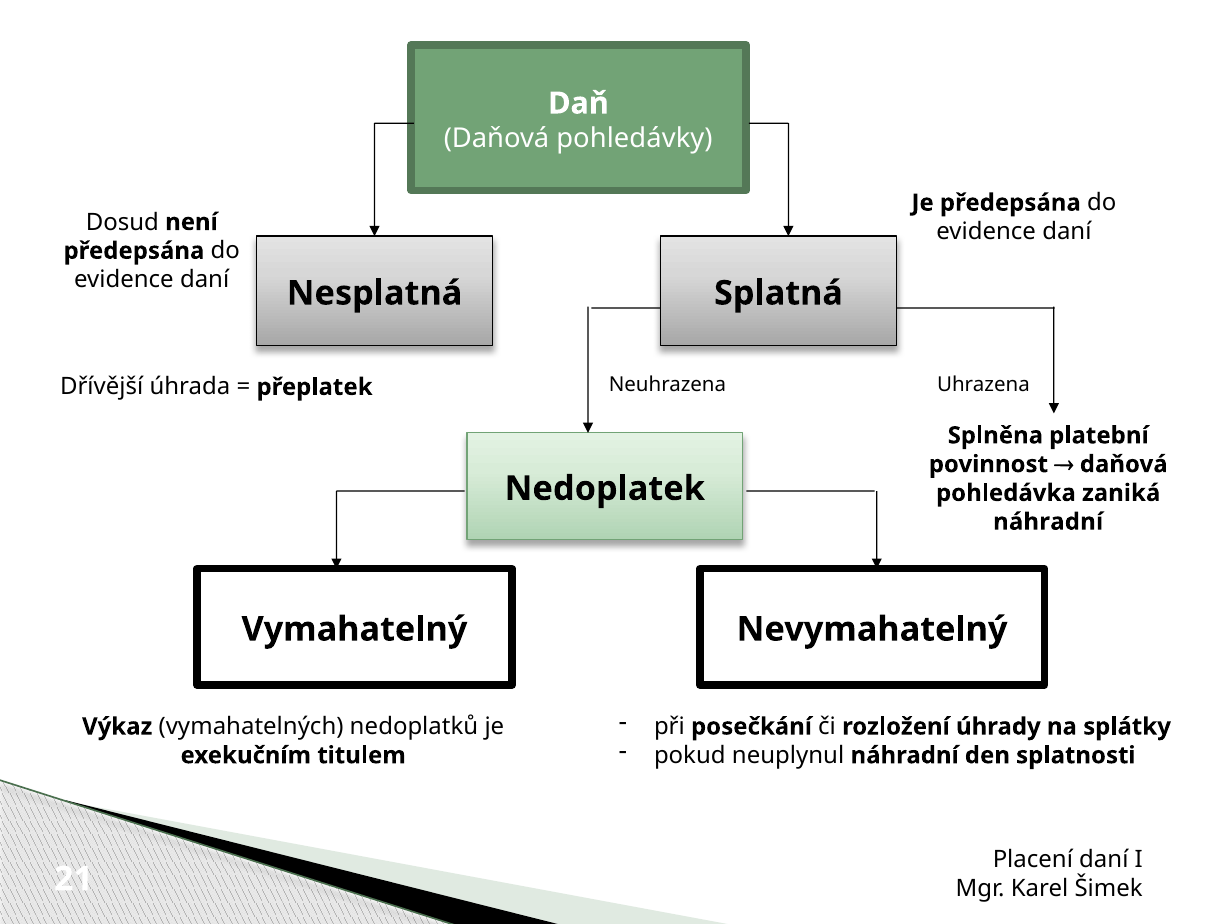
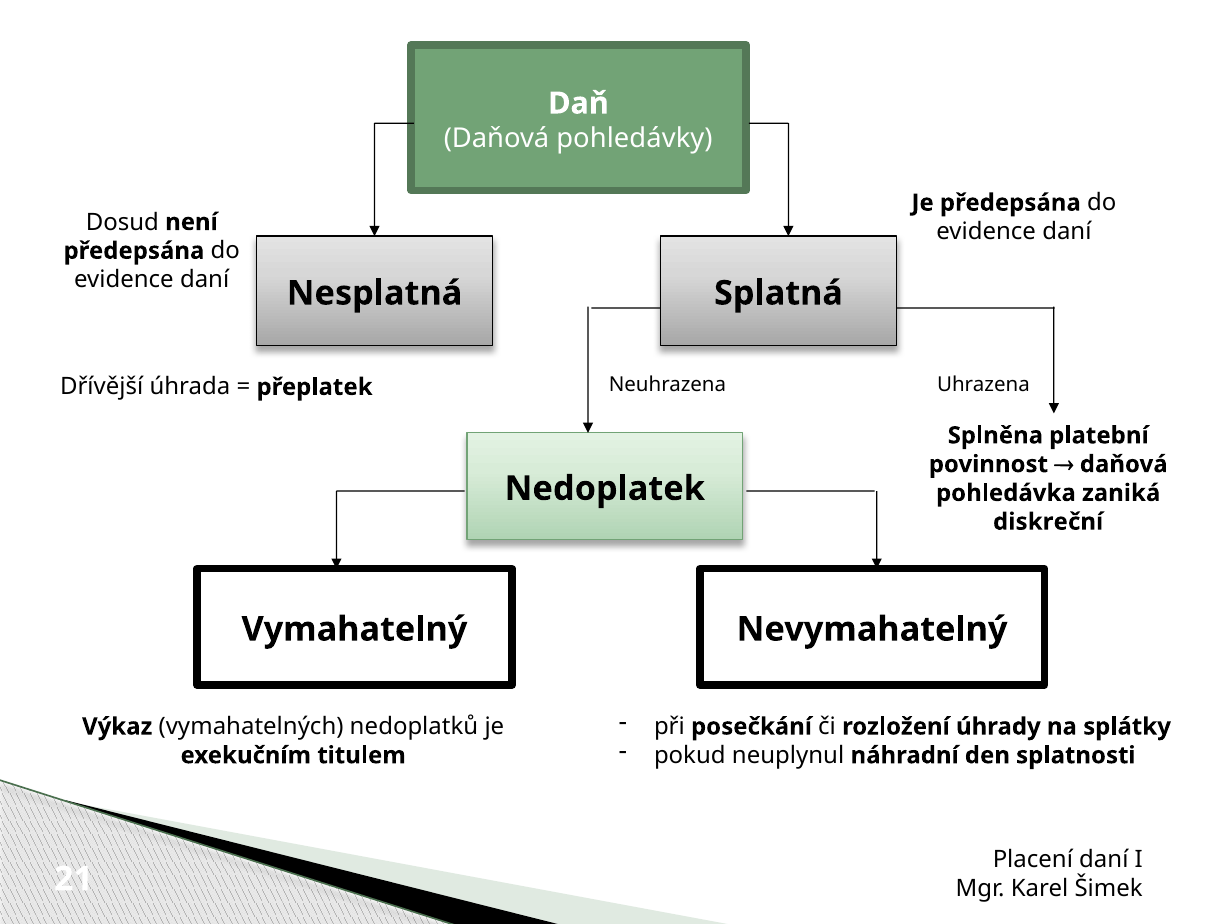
náhradní at (1048, 522): náhradní -> diskreční
